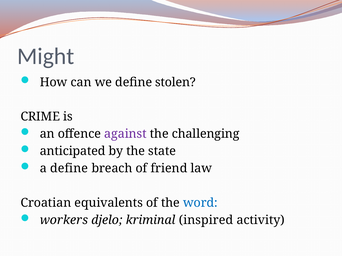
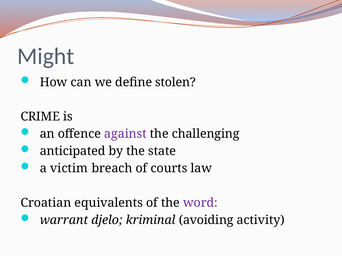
a define: define -> victim
friend: friend -> courts
word colour: blue -> purple
workers: workers -> warrant
inspired: inspired -> avoiding
